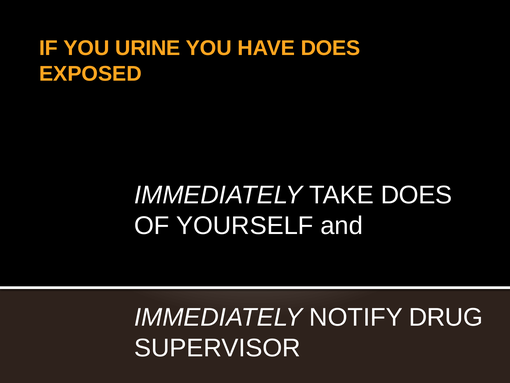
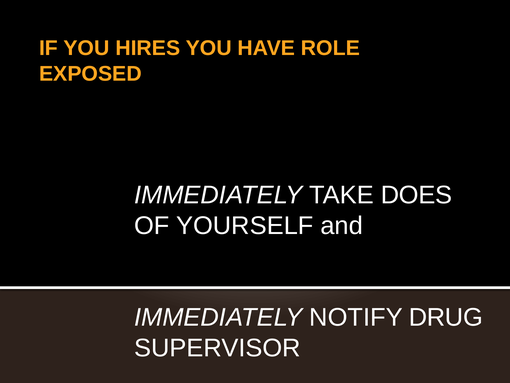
URINE: URINE -> HIRES
HAVE DOES: DOES -> ROLE
